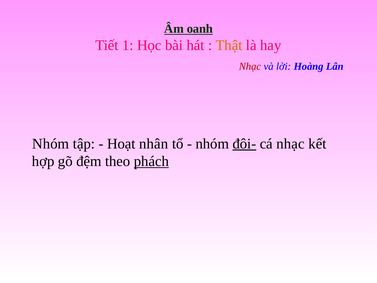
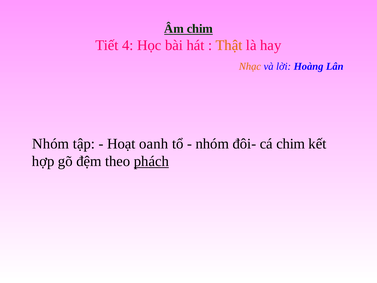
Âm oanh: oanh -> chim
1: 1 -> 4
Nhạc at (250, 66) colour: red -> orange
nhân: nhân -> oanh
đôi- underline: present -> none
cá nhạc: nhạc -> chim
